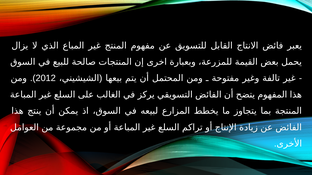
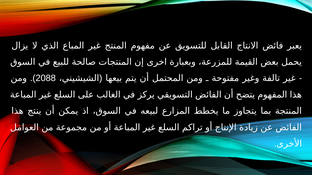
2012: 2012 -> 2088
